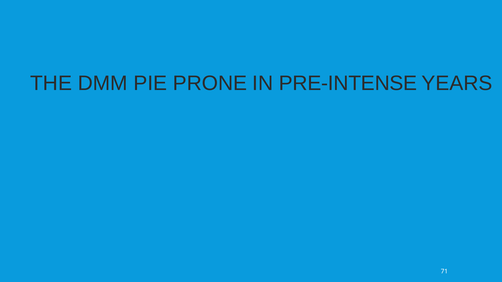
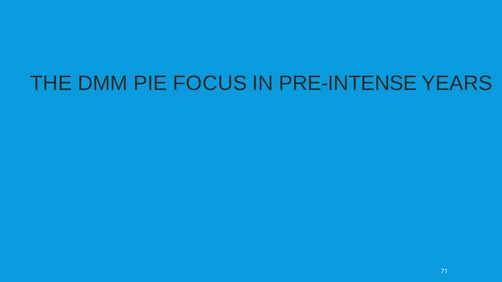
PRONE: PRONE -> FOCUS
